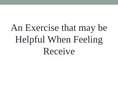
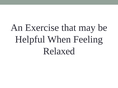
Receive: Receive -> Relaxed
